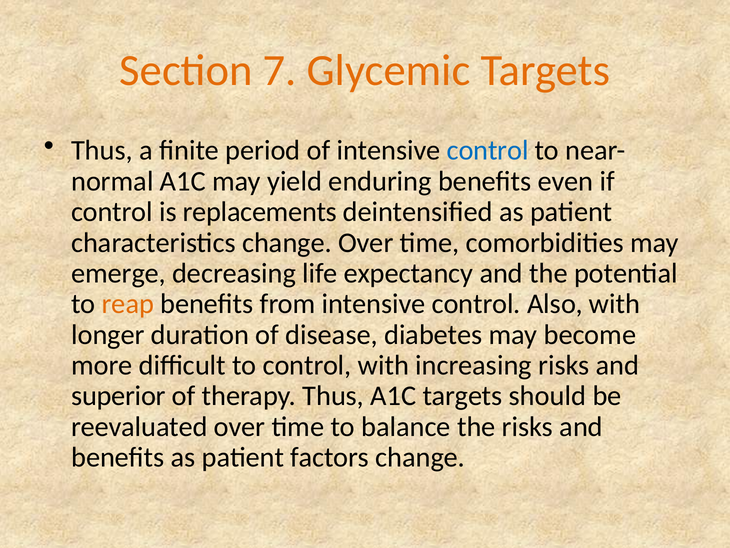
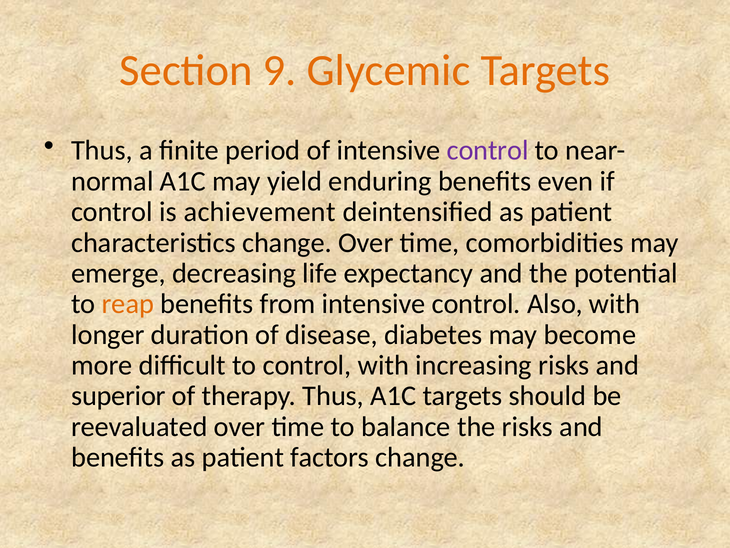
7: 7 -> 9
control at (488, 150) colour: blue -> purple
replacements: replacements -> achievement
